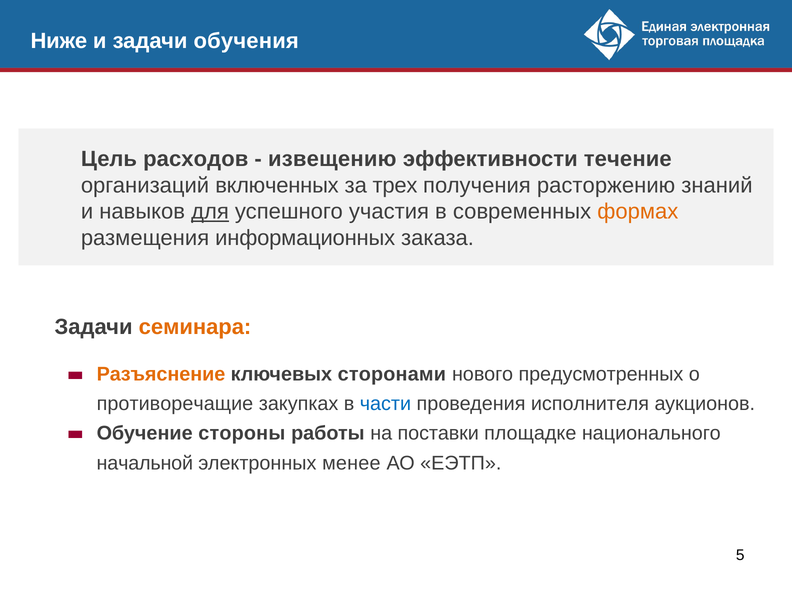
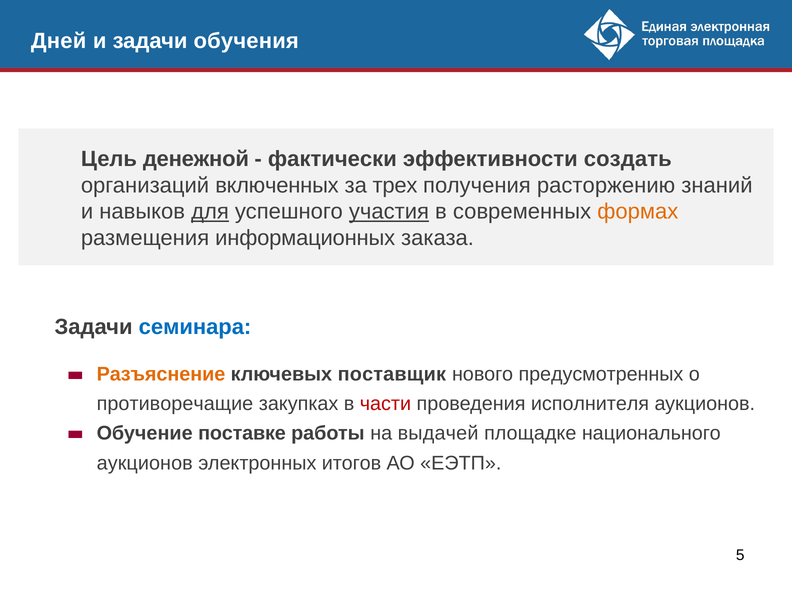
Ниже: Ниже -> Дней
расходов: расходов -> денежной
извещению: извещению -> фактически
течение: течение -> создать
участия underline: none -> present
семинара colour: orange -> blue
сторонами: сторонами -> поставщик
части colour: blue -> red
стороны: стороны -> поставке
поставки: поставки -> выдачей
начальной at (145, 463): начальной -> аукционов
менее: менее -> итогов
